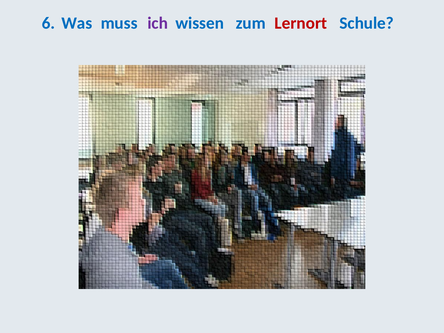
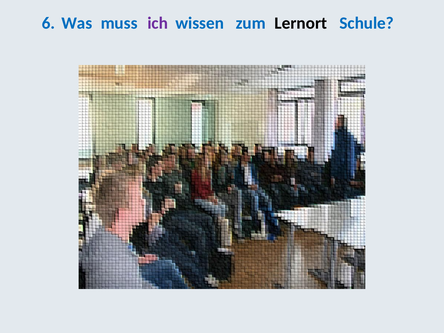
Lernort colour: red -> black
